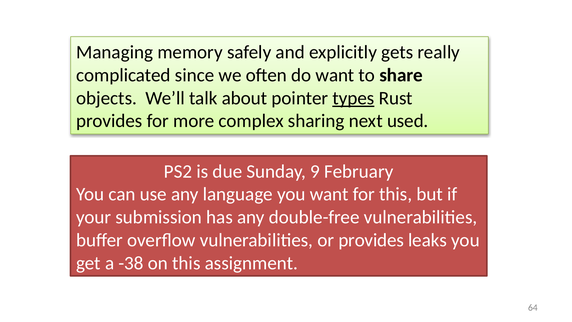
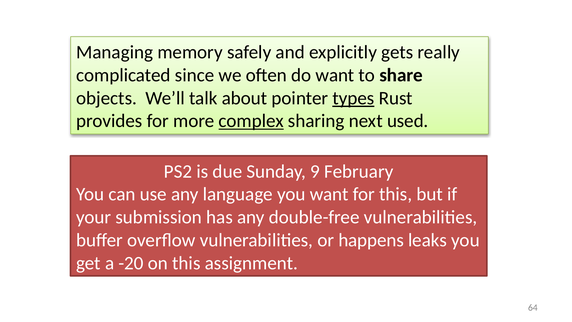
complex underline: none -> present
or provides: provides -> happens
-38: -38 -> -20
